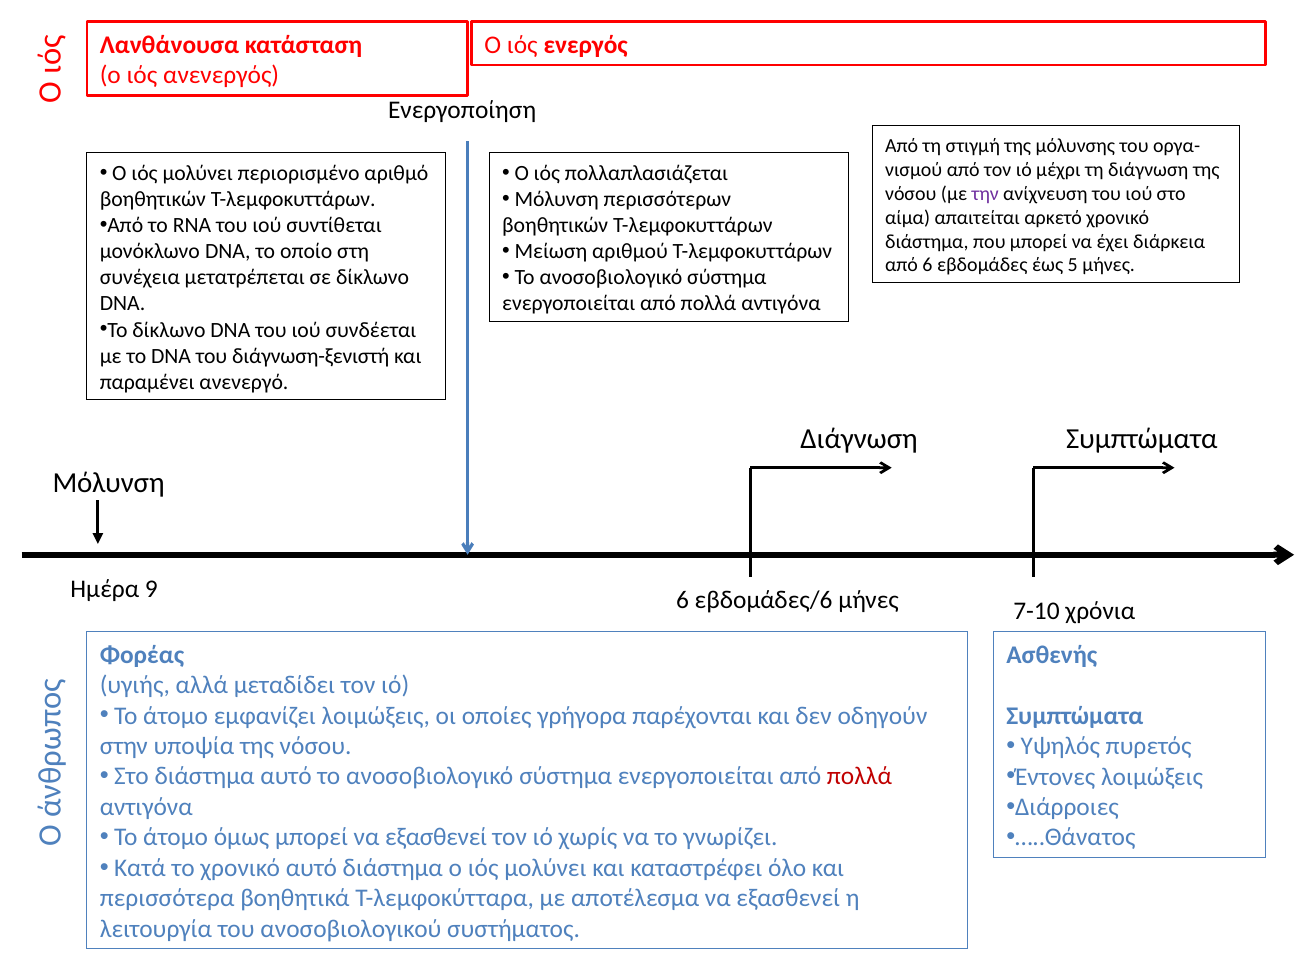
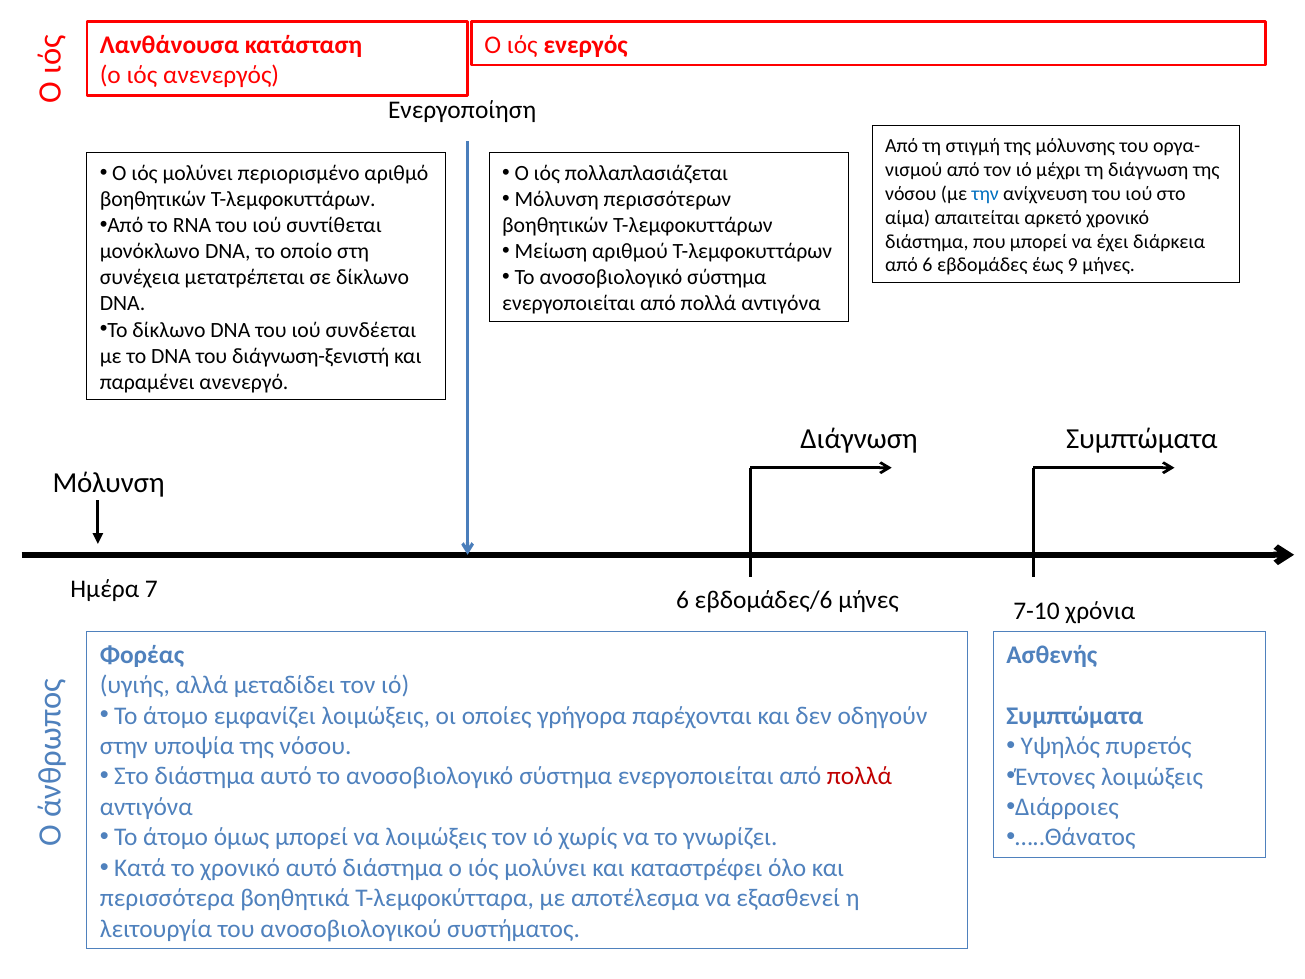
την colour: purple -> blue
5: 5 -> 9
9: 9 -> 7
μπορεί να εξασθενεί: εξασθενεί -> λοιμώξεις
